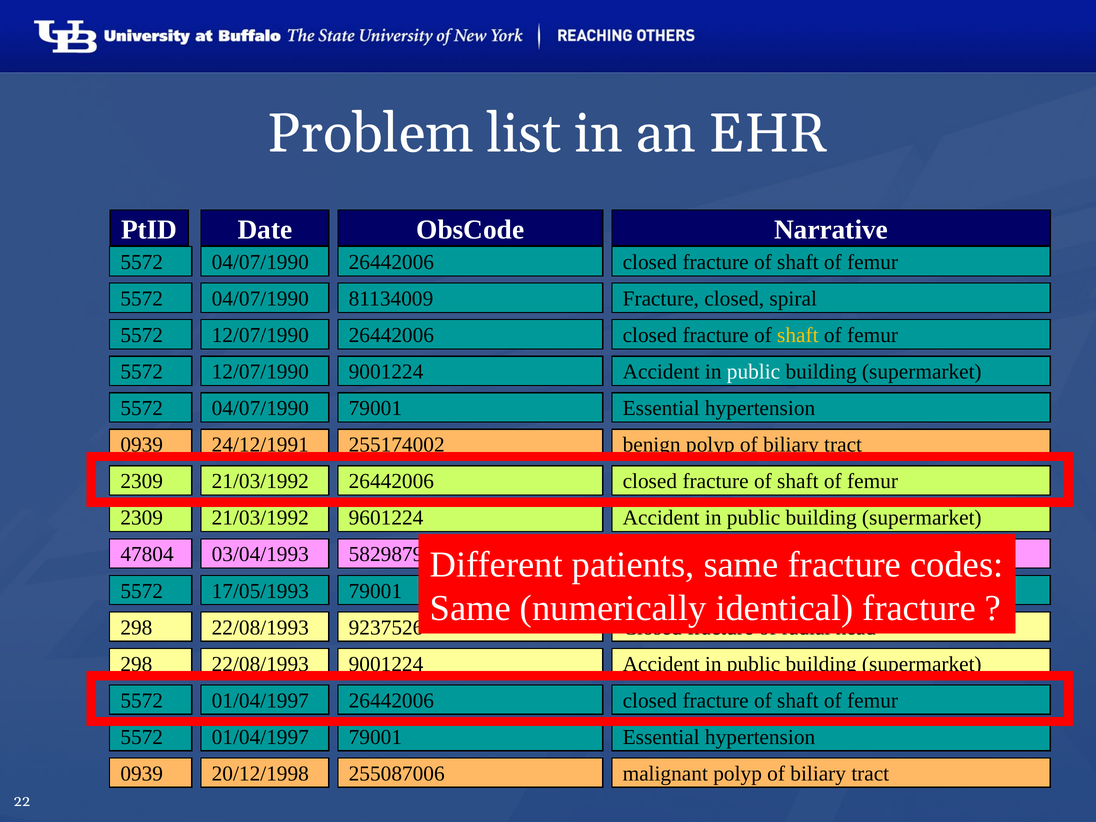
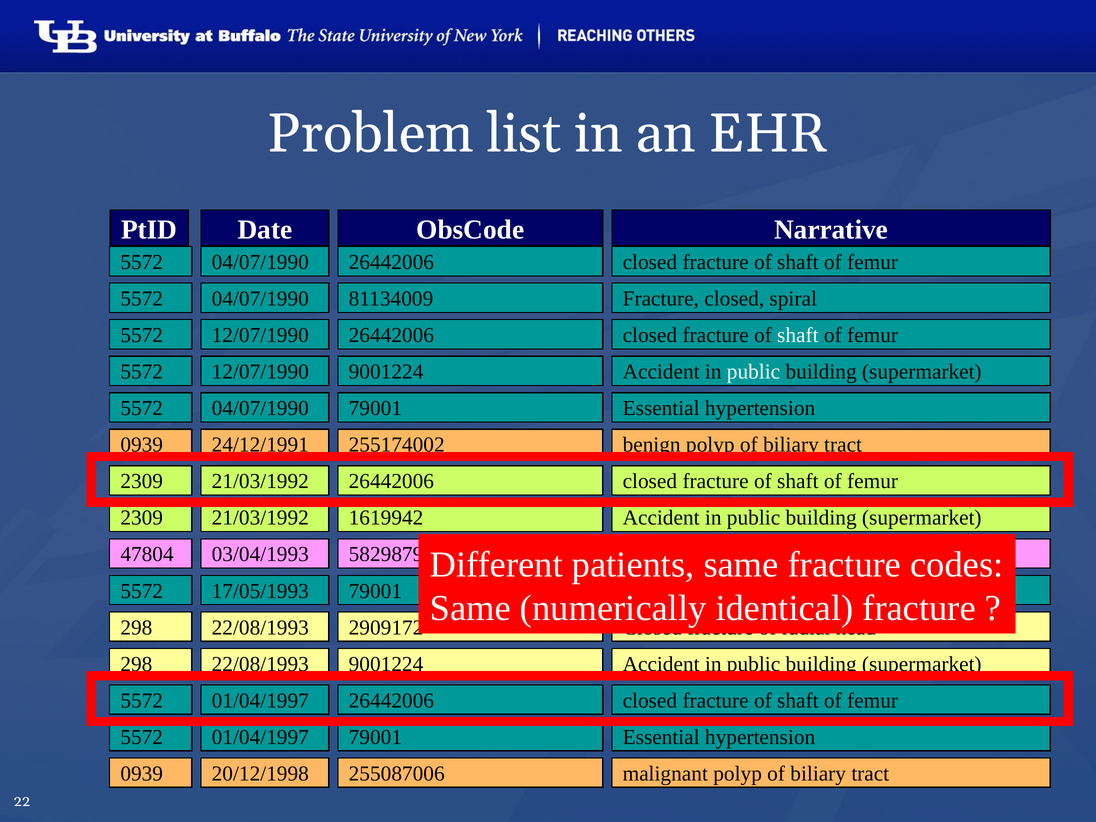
shaft at (798, 335) colour: yellow -> white
9601224: 9601224 -> 1619942
9237526: 9237526 -> 2909172
